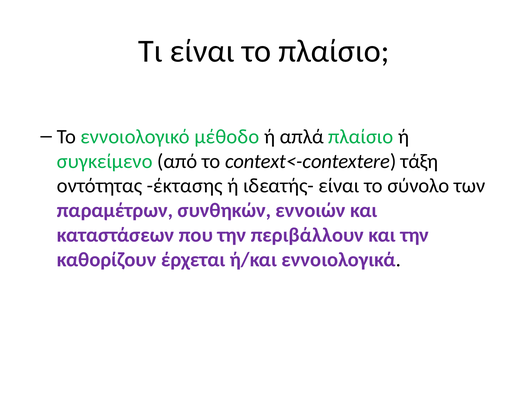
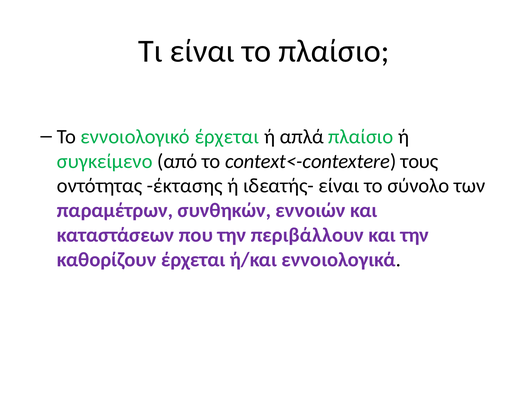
εννοιολογικό μέθοδο: μέθοδο -> έρχεται
τάξη: τάξη -> τους
